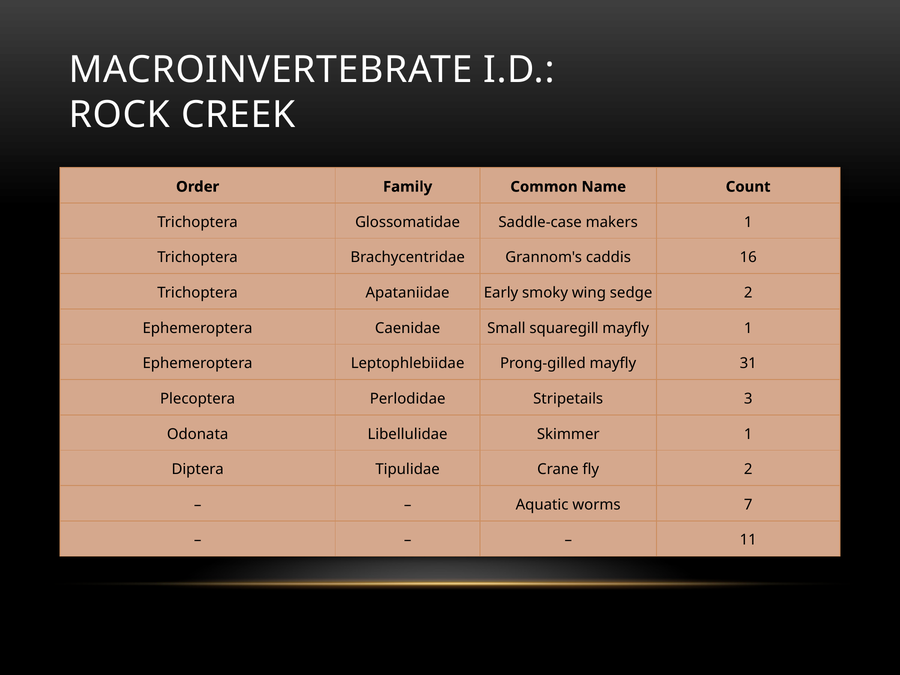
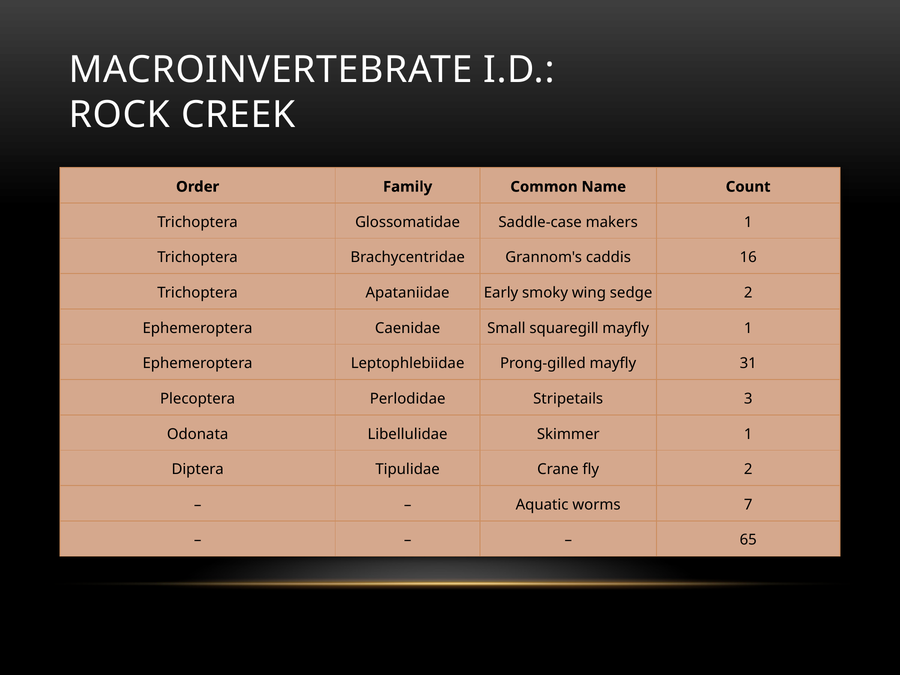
11: 11 -> 65
